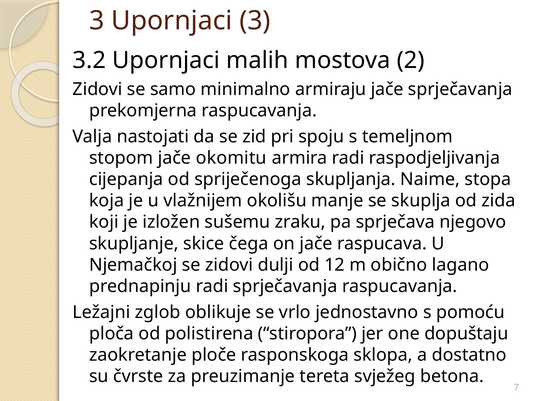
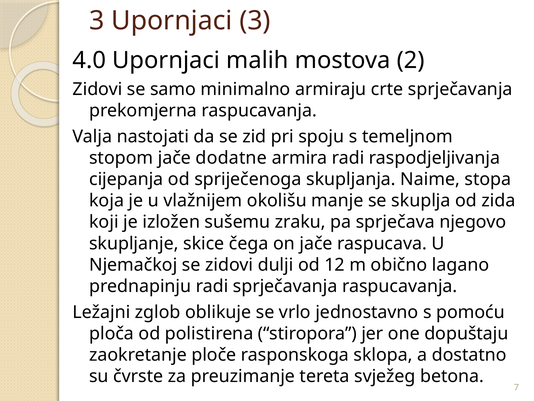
3.2: 3.2 -> 4.0
armiraju jače: jače -> crte
okomitu: okomitu -> dodatne
